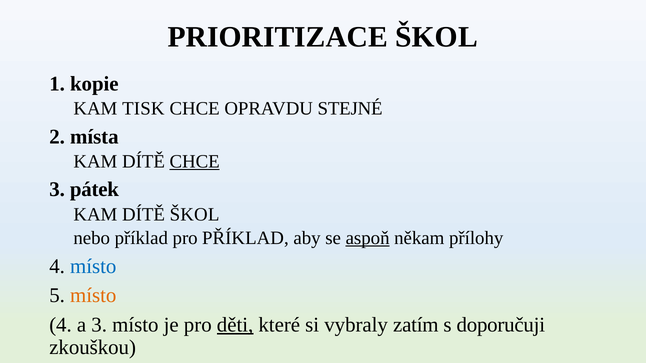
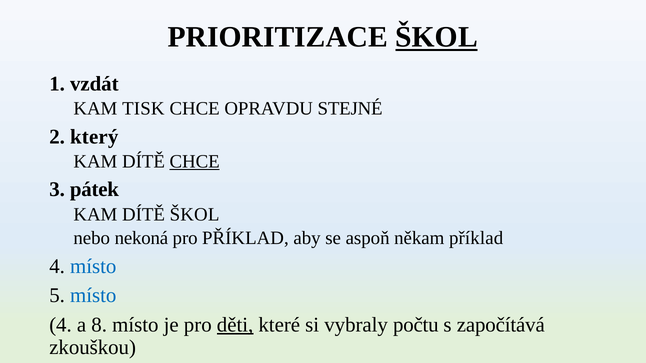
ŠKOL at (437, 37) underline: none -> present
kopie: kopie -> vzdát
místa: místa -> který
nebo příklad: příklad -> nekoná
aspoň underline: present -> none
někam přílohy: přílohy -> příklad
místo at (93, 296) colour: orange -> blue
a 3: 3 -> 8
zatím: zatím -> počtu
doporučuji: doporučuji -> započítává
